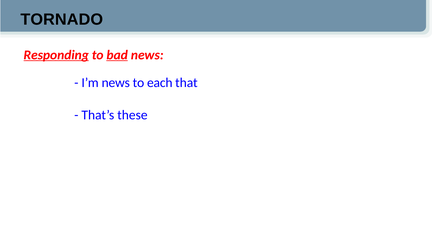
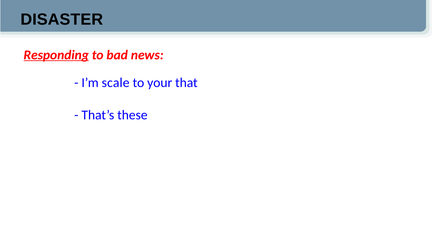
TORNADO: TORNADO -> DISASTER
bad underline: present -> none
I’m news: news -> scale
each: each -> your
